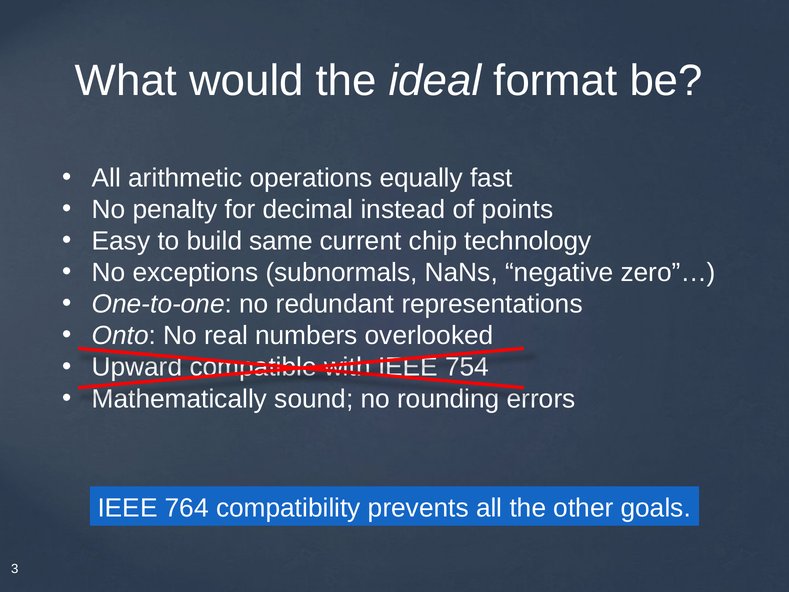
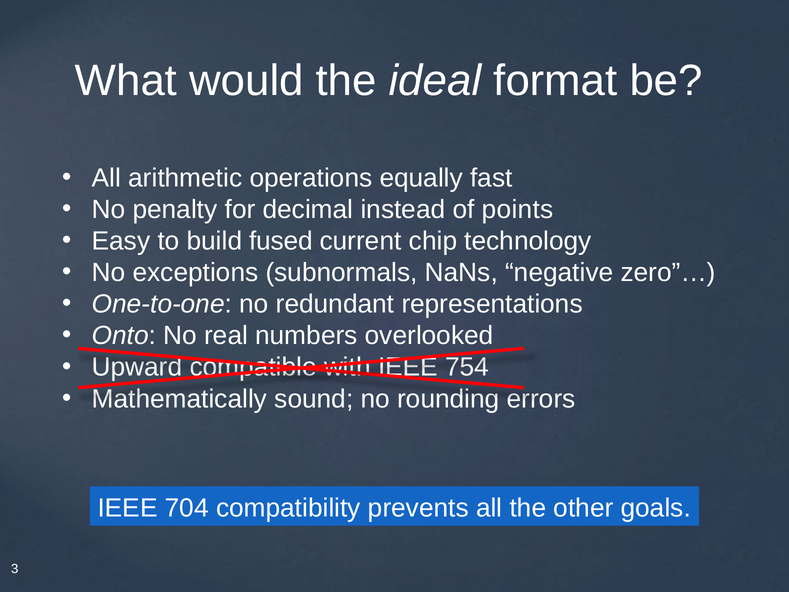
same: same -> fused
764: 764 -> 704
